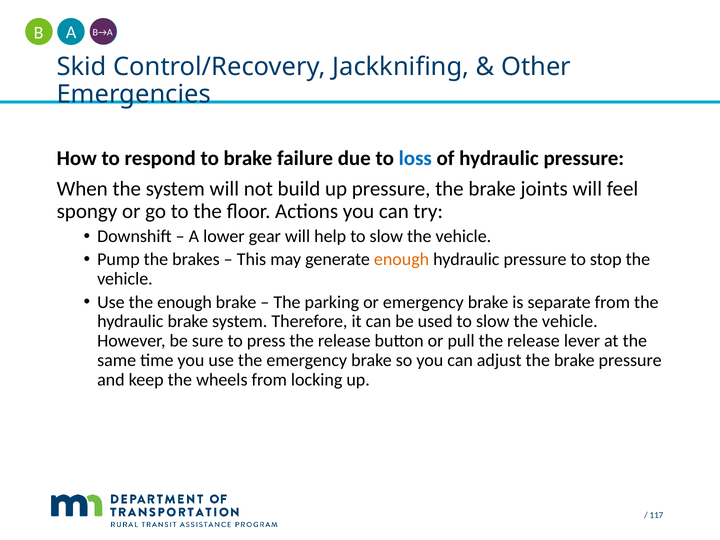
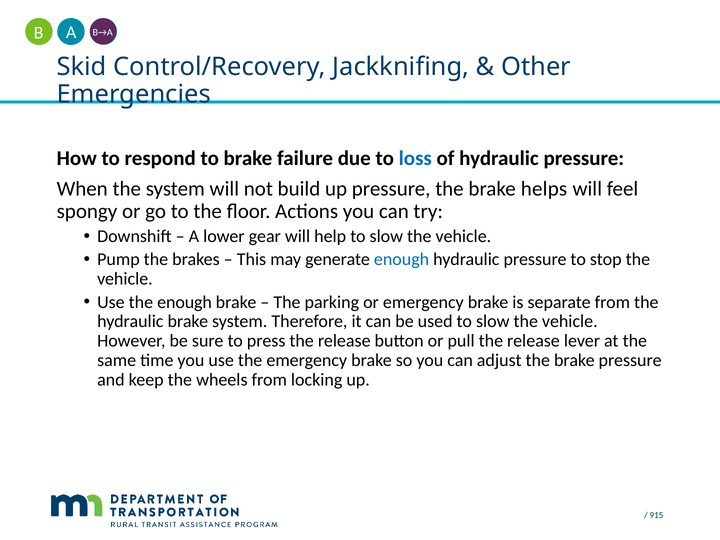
joints: joints -> helps
enough at (402, 259) colour: orange -> blue
117: 117 -> 915
